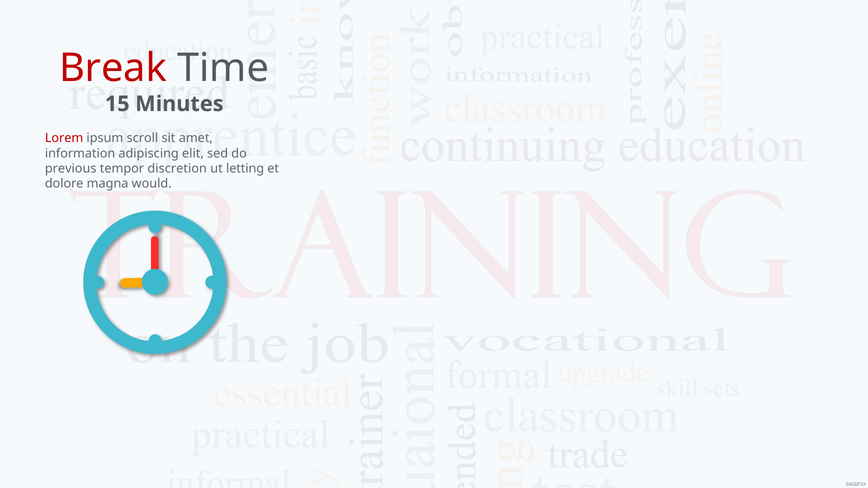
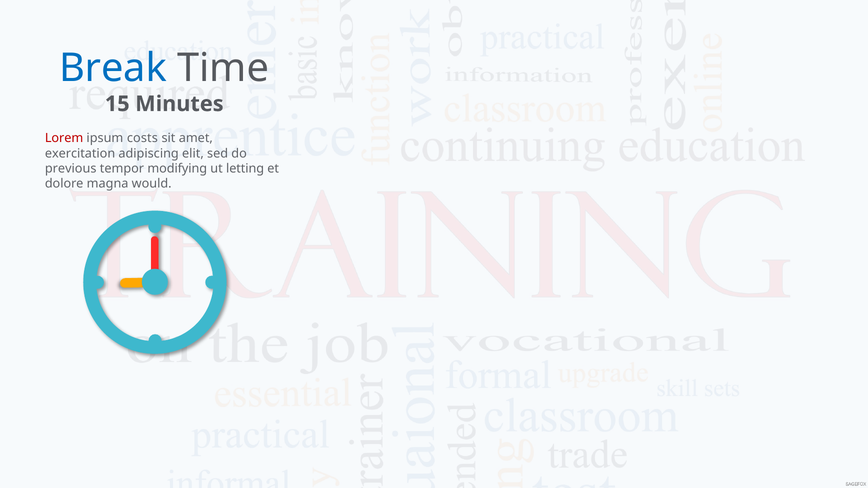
Break colour: red -> blue
scroll: scroll -> costs
information: information -> exercitation
discretion: discretion -> modifying
